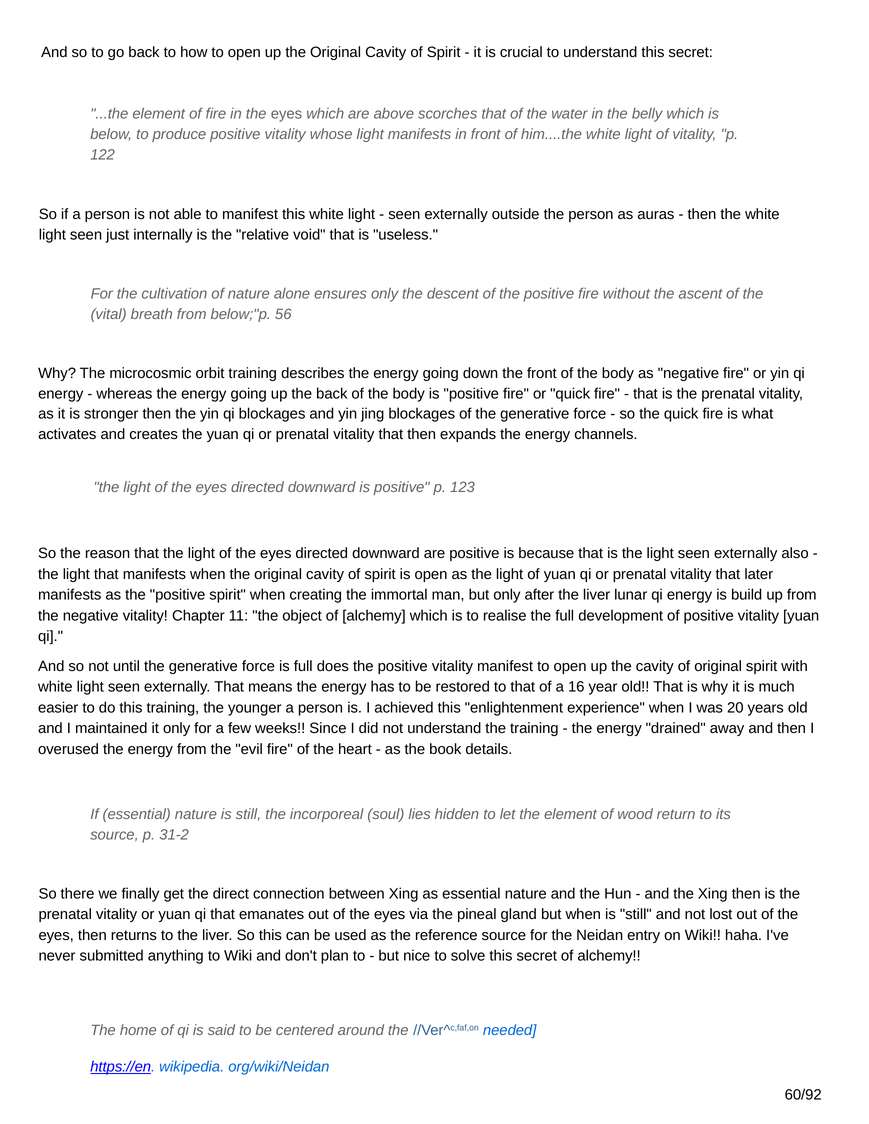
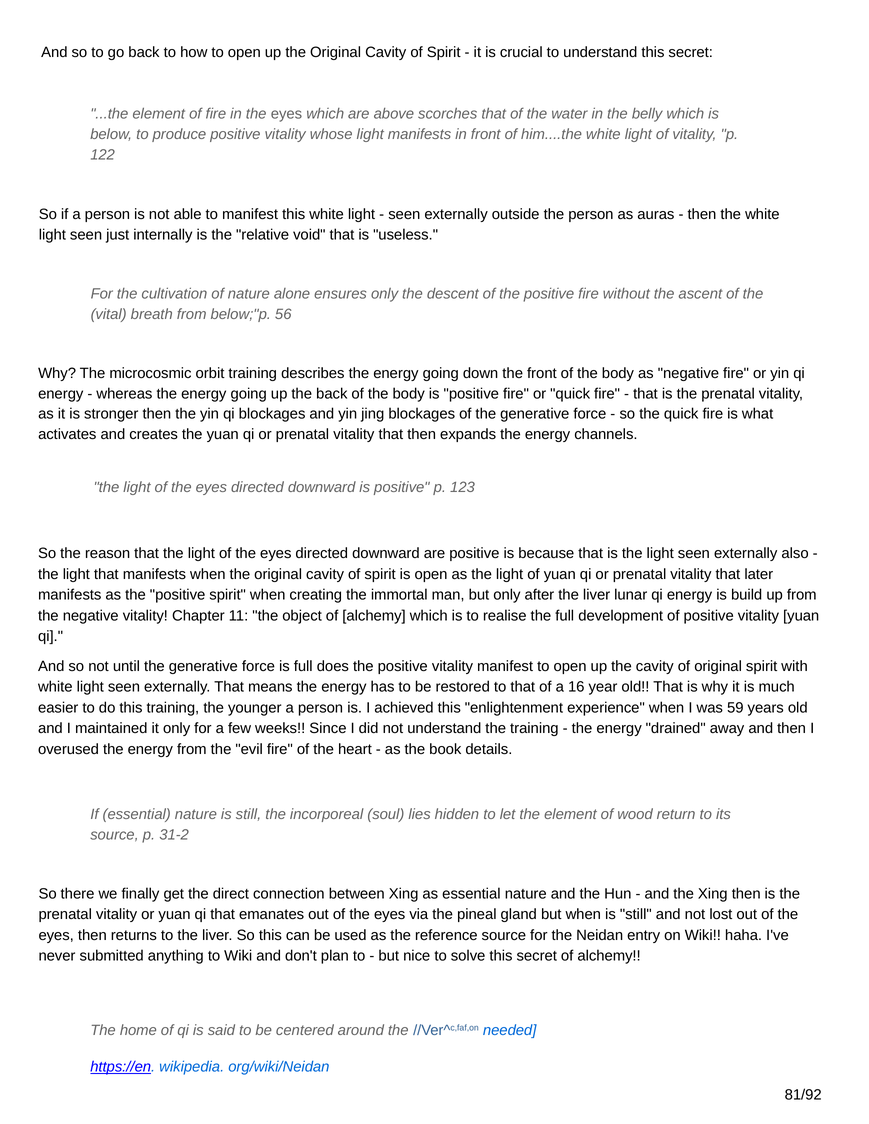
20: 20 -> 59
60/92: 60/92 -> 81/92
